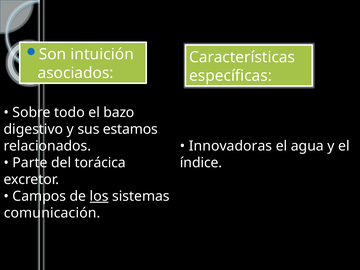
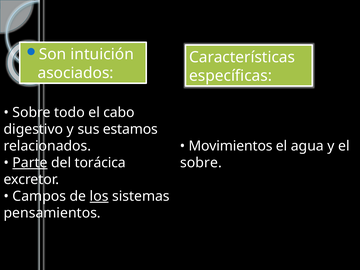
bazo: bazo -> cabo
Innovadoras: Innovadoras -> Movimientos
Parte underline: none -> present
índice at (201, 163): índice -> sobre
comunicación: comunicación -> pensamientos
